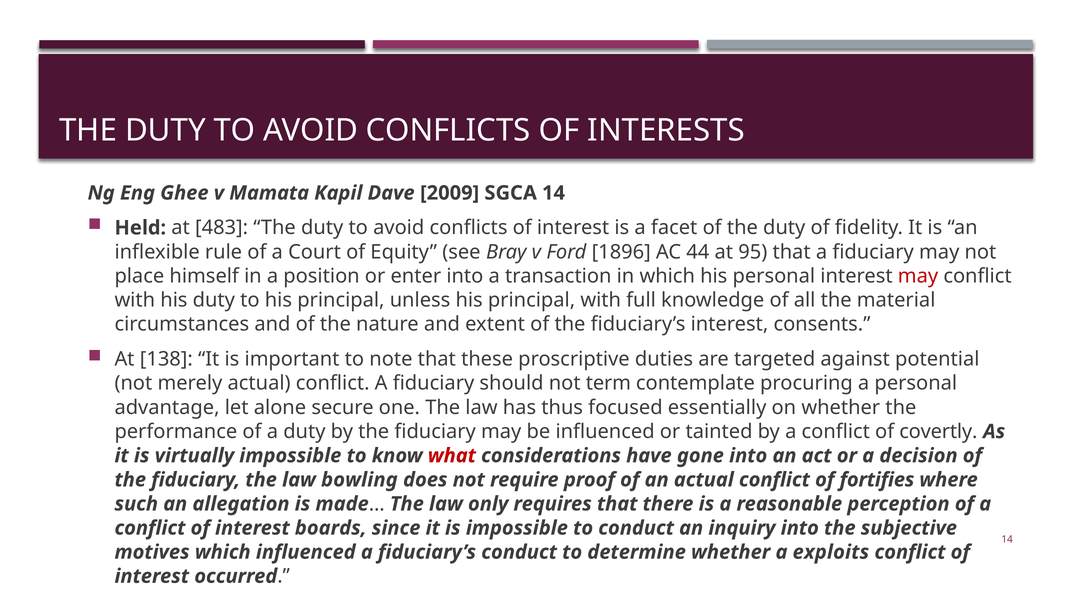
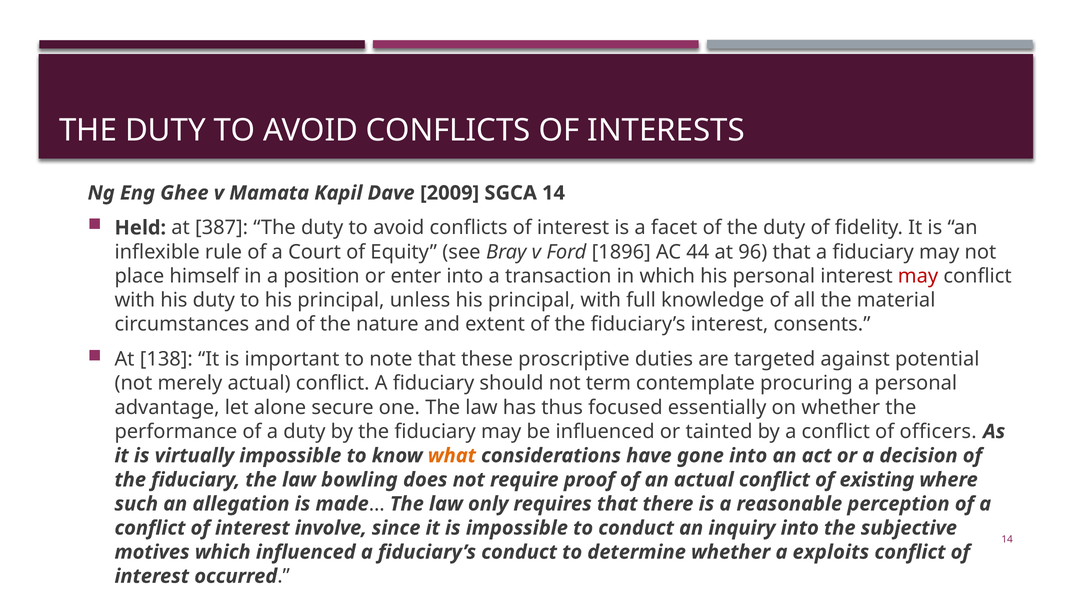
483: 483 -> 387
95: 95 -> 96
covertly: covertly -> officers
what colour: red -> orange
fortifies: fortifies -> existing
boards: boards -> involve
